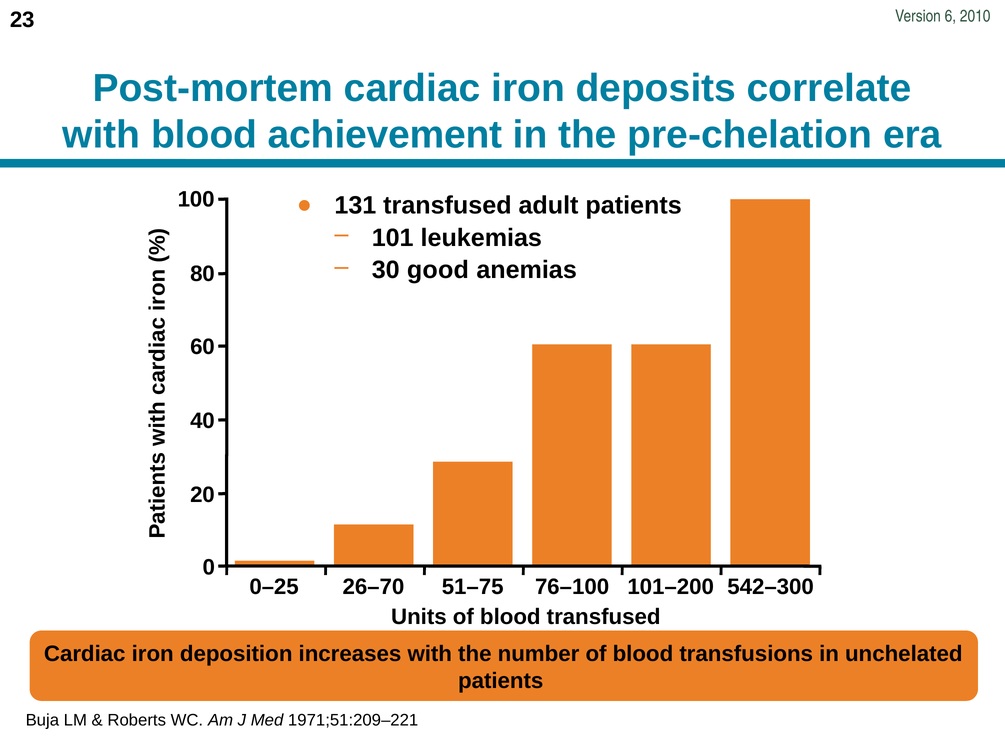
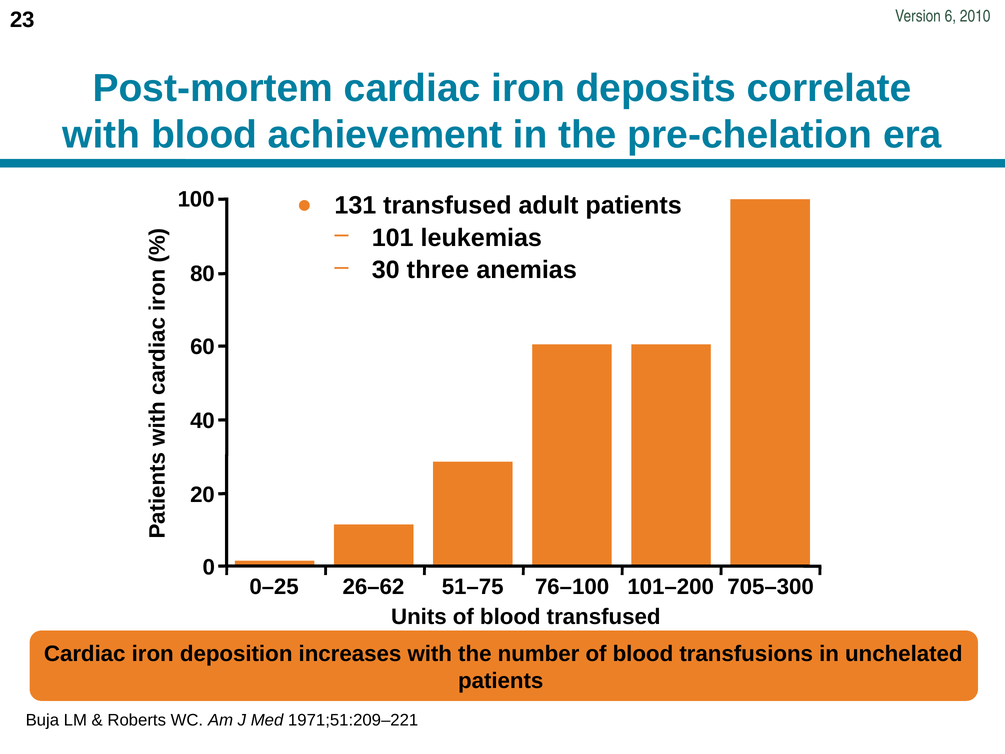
good: good -> three
26–70: 26–70 -> 26–62
542–300: 542–300 -> 705–300
